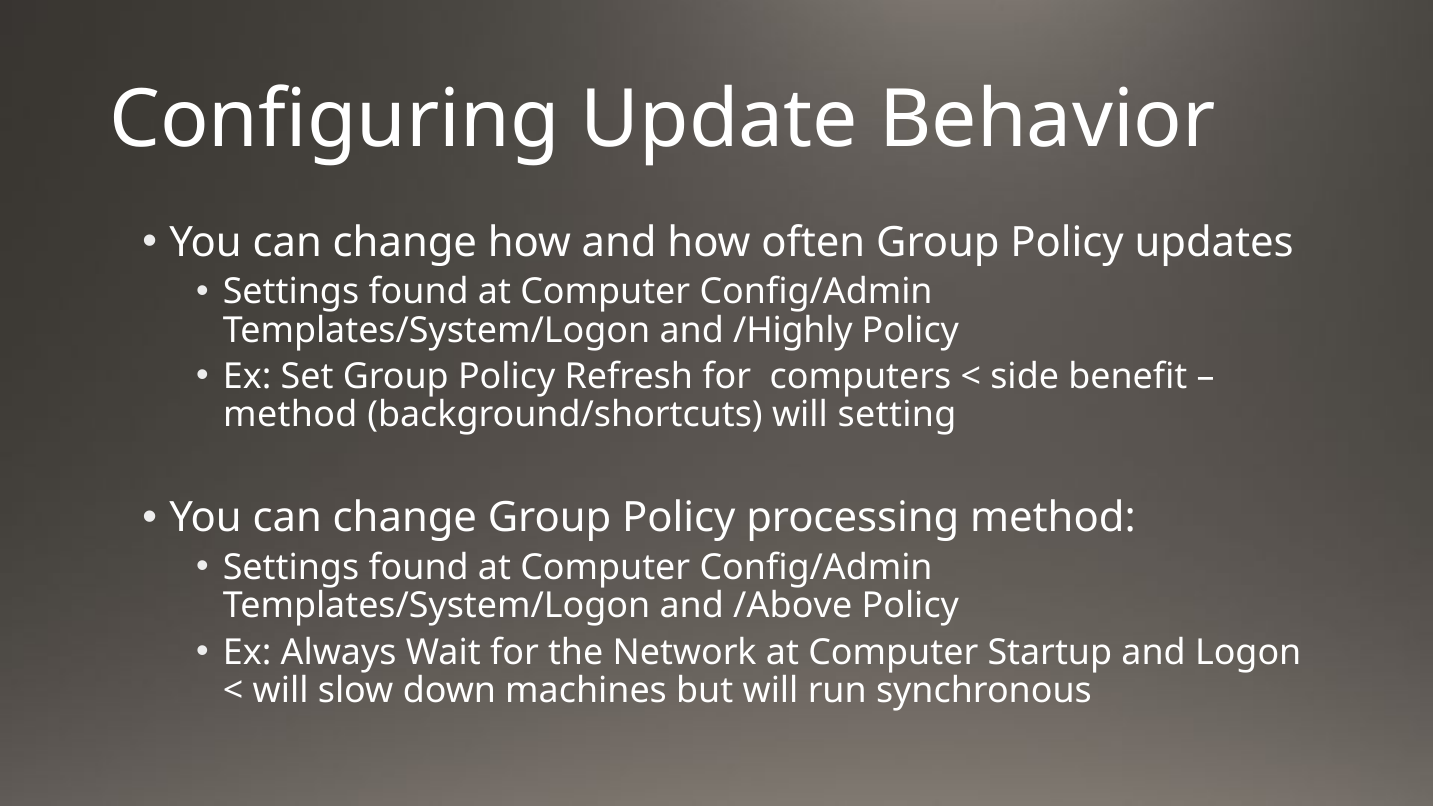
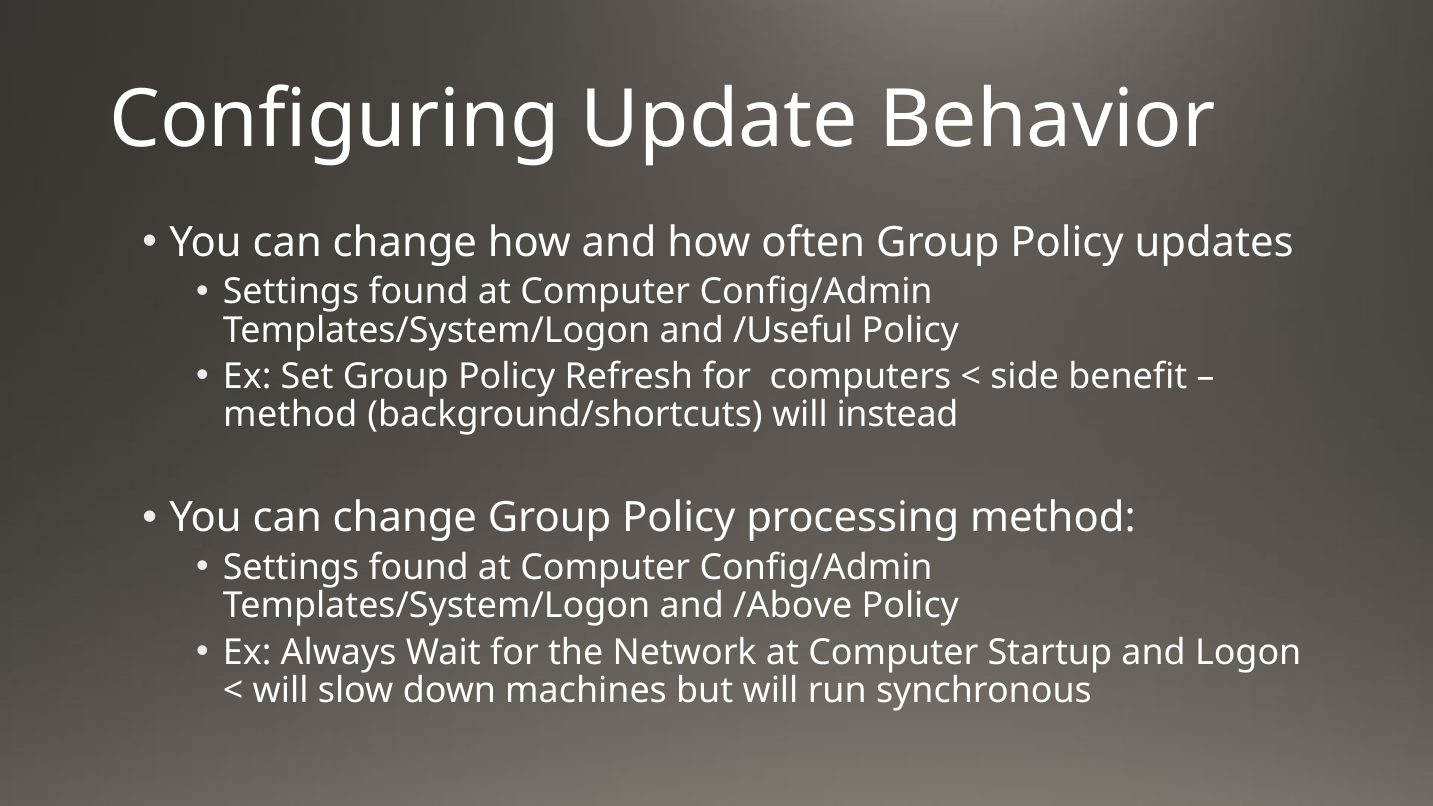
/Highly: /Highly -> /Useful
setting: setting -> instead
